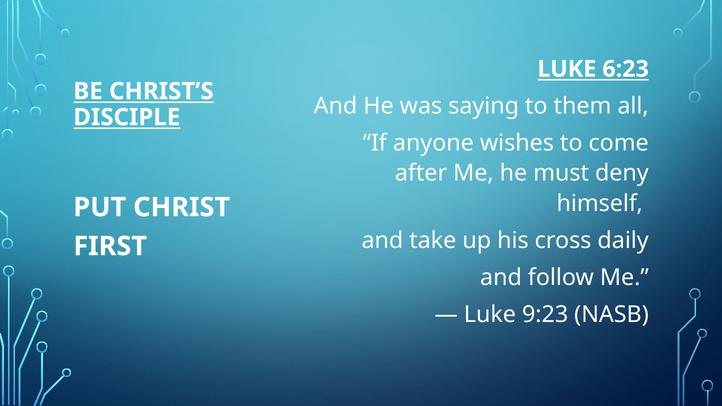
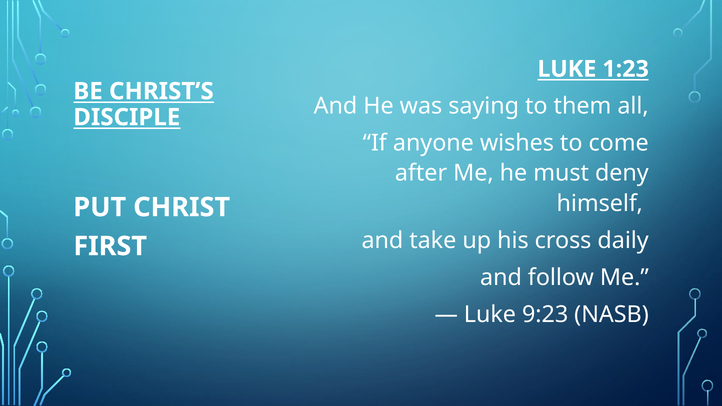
6:23: 6:23 -> 1:23
